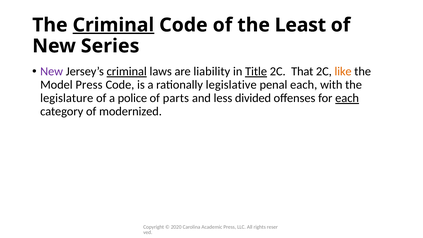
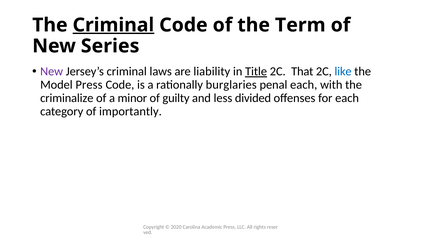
Least: Least -> Term
criminal at (127, 72) underline: present -> none
like colour: orange -> blue
legislative: legislative -> burglaries
legislature: legislature -> criminalize
police: police -> minor
parts: parts -> guilty
each at (347, 98) underline: present -> none
modernized: modernized -> importantly
